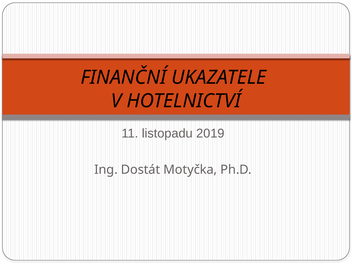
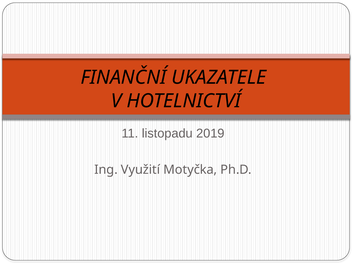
Dostát: Dostát -> Využití
